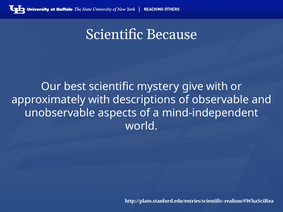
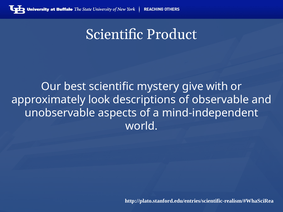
Because: Because -> Product
approximately with: with -> look
